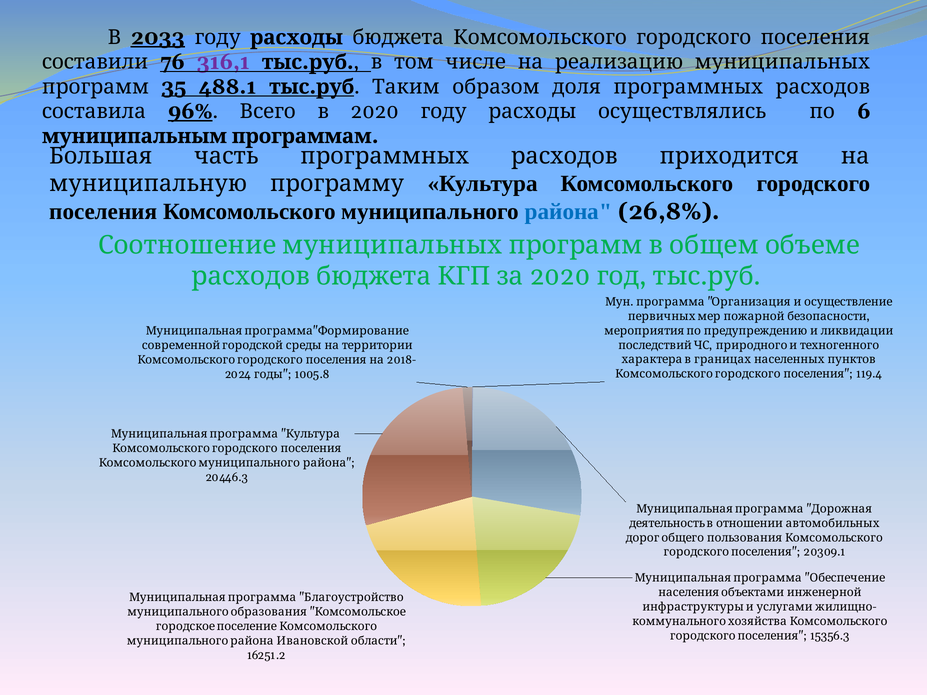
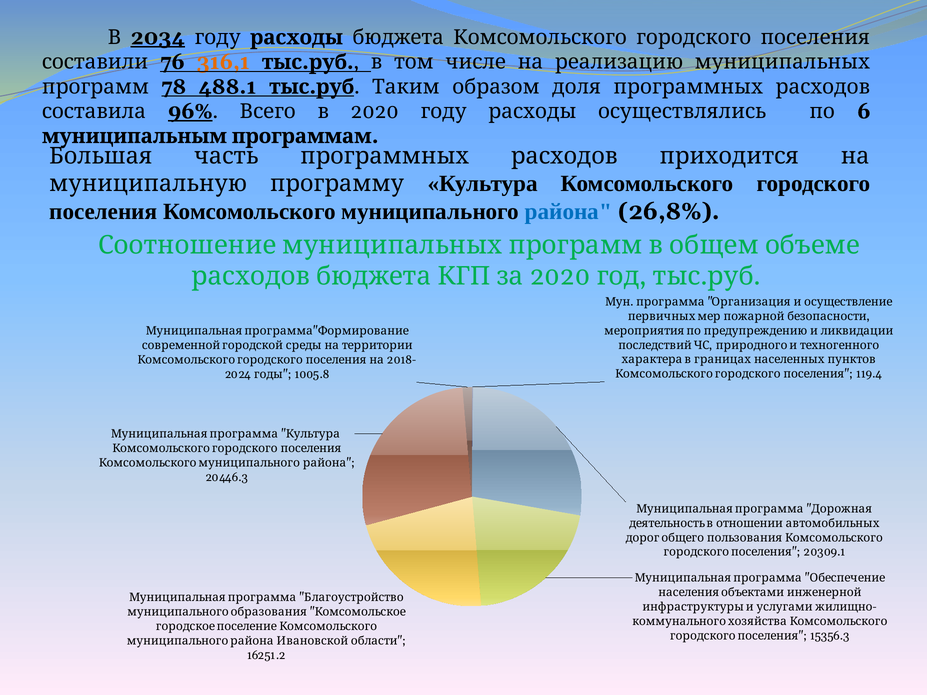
2033: 2033 -> 2034
316,1 colour: purple -> orange
35: 35 -> 78
